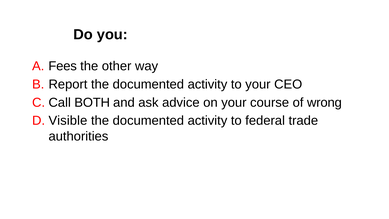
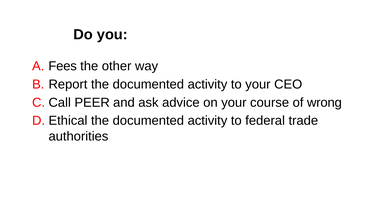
BOTH: BOTH -> PEER
Visible: Visible -> Ethical
